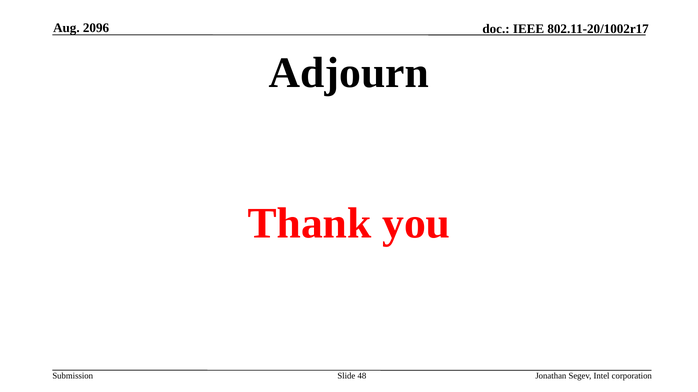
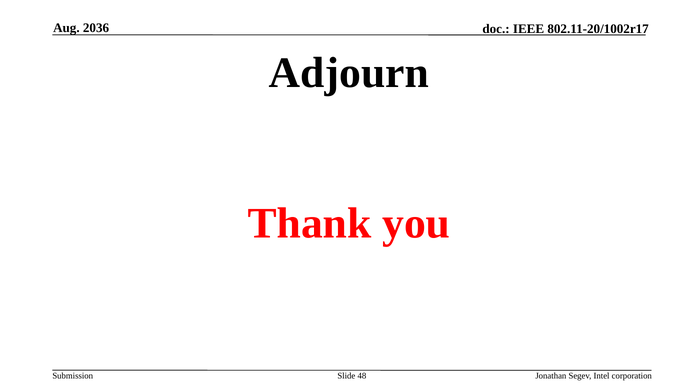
2096: 2096 -> 2036
